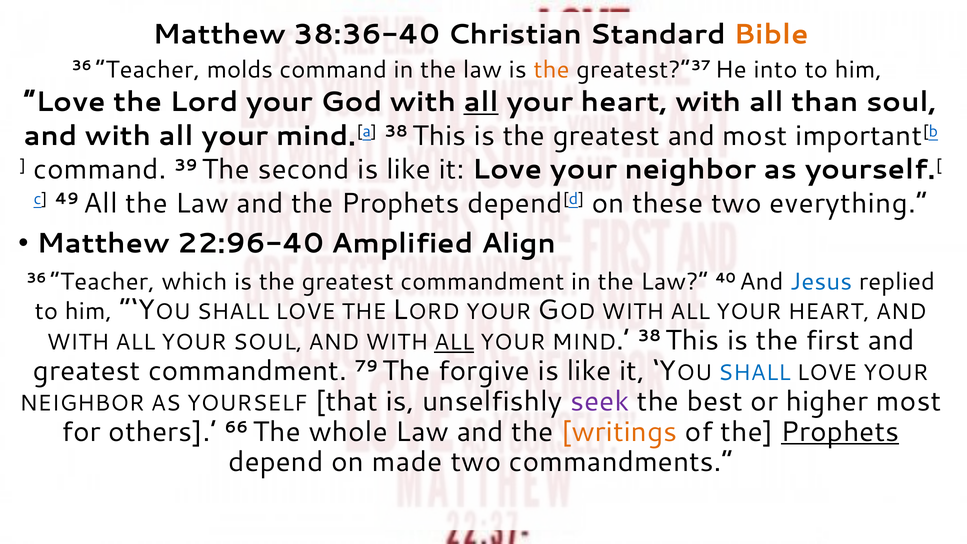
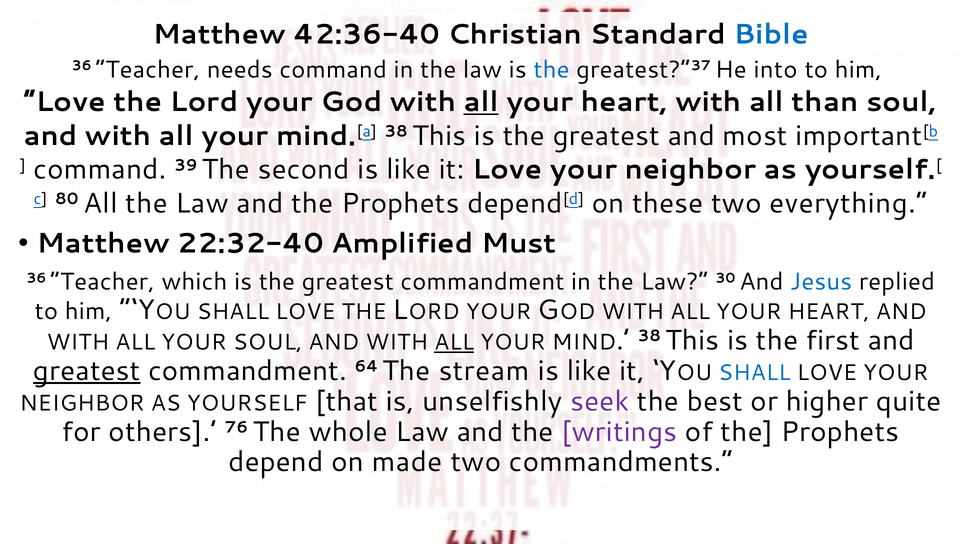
38:36-40: 38:36-40 -> 42:36-40
Bible colour: orange -> blue
molds: molds -> needs
the at (551, 70) colour: orange -> blue
49: 49 -> 80
22:96-40: 22:96-40 -> 22:32-40
Align: Align -> Must
40: 40 -> 30
greatest at (87, 371) underline: none -> present
79: 79 -> 64
forgive: forgive -> stream
higher most: most -> quite
66: 66 -> 76
writings colour: orange -> purple
Prophets at (840, 432) underline: present -> none
